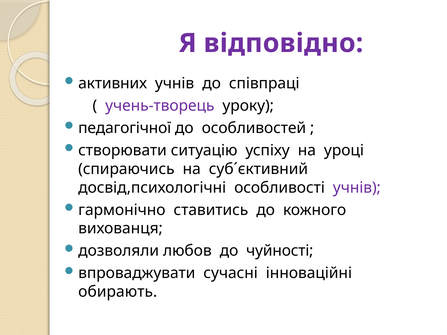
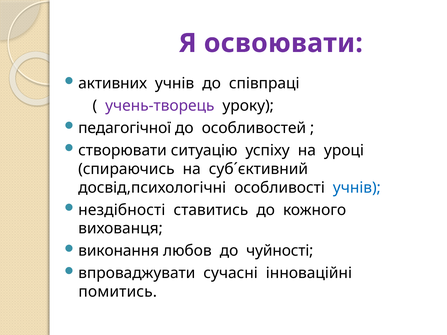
відповідно: відповідно -> освоювати
учнів at (357, 188) colour: purple -> blue
гармонічно: гармонічно -> нездібності
дозволяли: дозволяли -> виконання
обирають: обирають -> помитись
